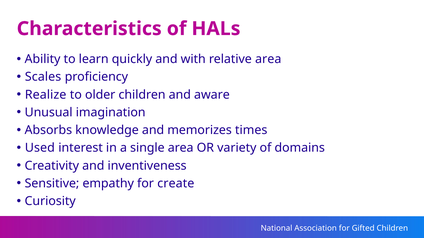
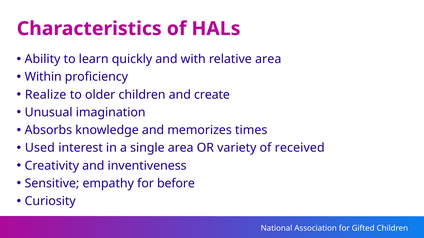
Scales: Scales -> Within
aware: aware -> create
domains: domains -> received
create: create -> before
